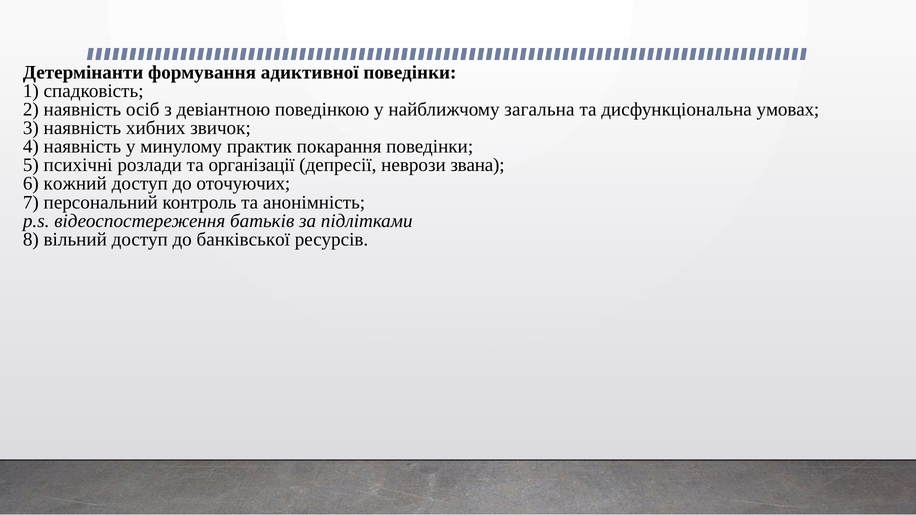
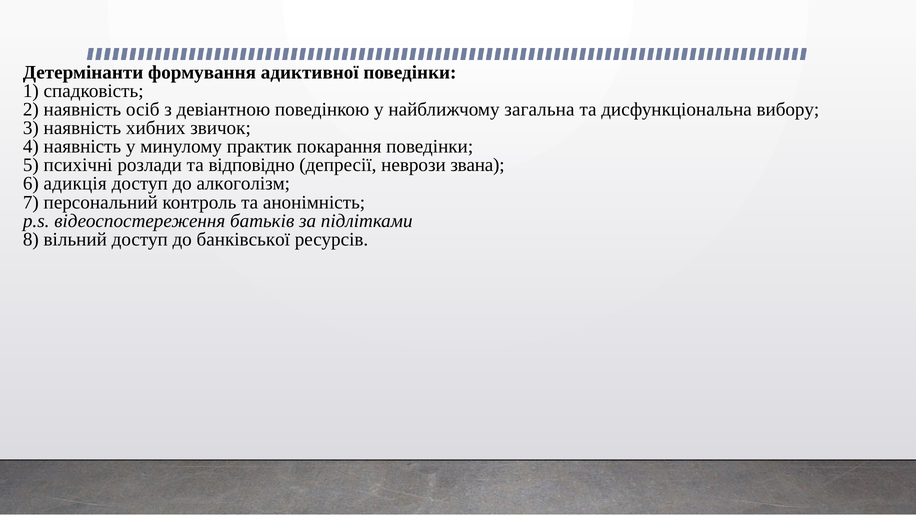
умовах: умовах -> вибору
організації: організації -> відповідно
кожний: кожний -> адикція
оточуючих: оточуючих -> алкоголізм
